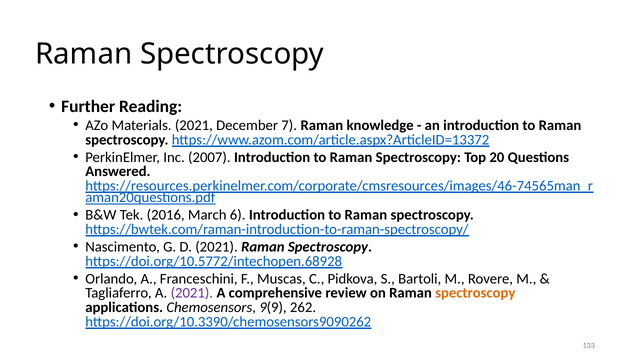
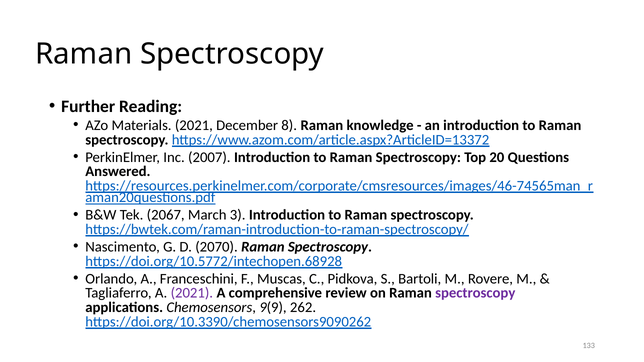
7: 7 -> 8
2016: 2016 -> 2067
6: 6 -> 3
D 2021: 2021 -> 2070
spectroscopy at (475, 293) colour: orange -> purple
